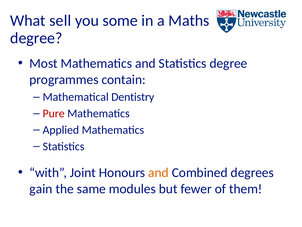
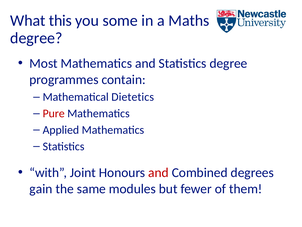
sell: sell -> this
Dentistry: Dentistry -> Dietetics
and at (158, 172) colour: orange -> red
